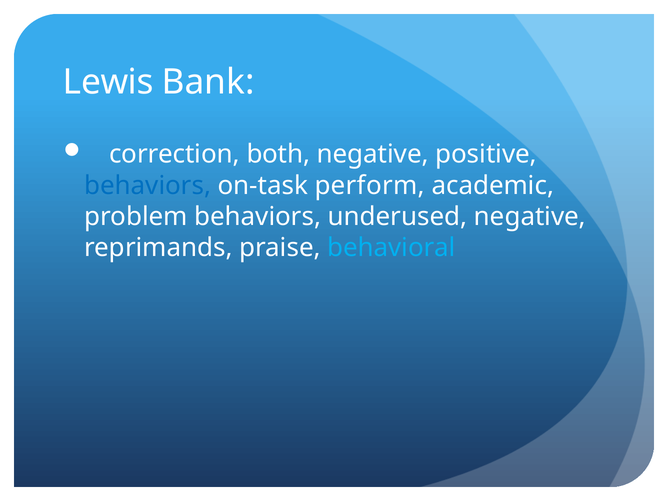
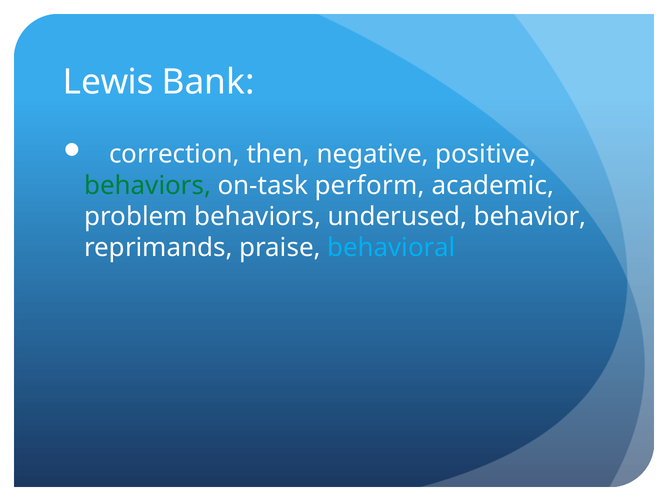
both: both -> then
behaviors at (148, 186) colour: blue -> green
underused negative: negative -> behavior
